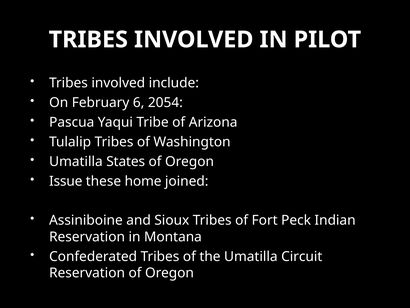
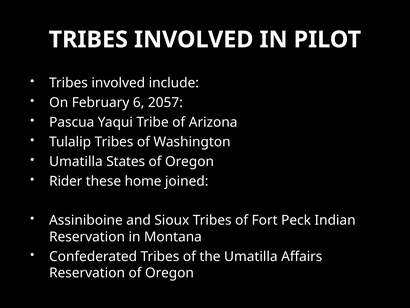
2054: 2054 -> 2057
Issue: Issue -> Rider
Circuit: Circuit -> Affairs
